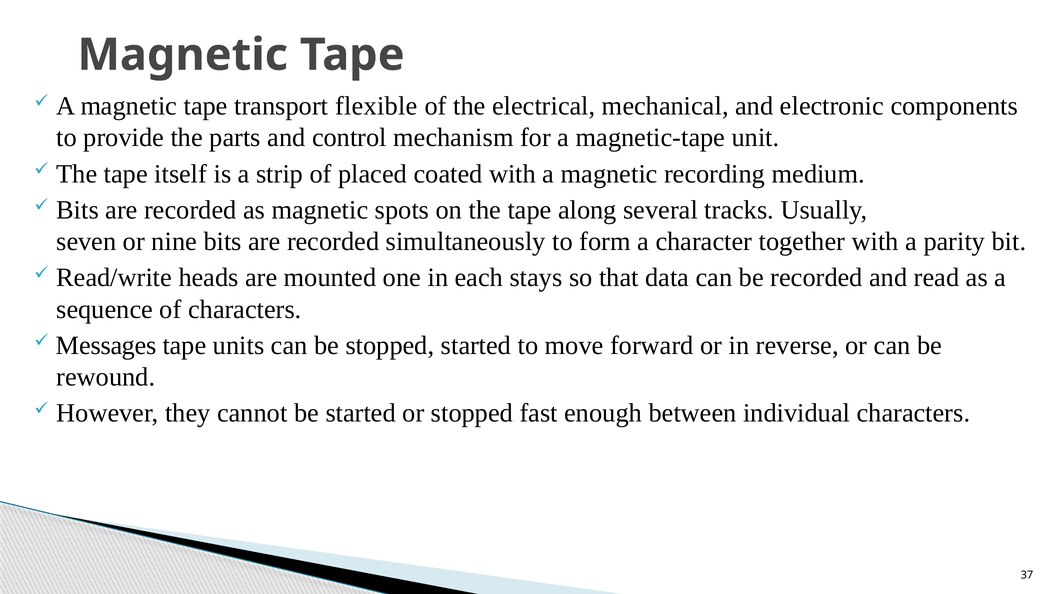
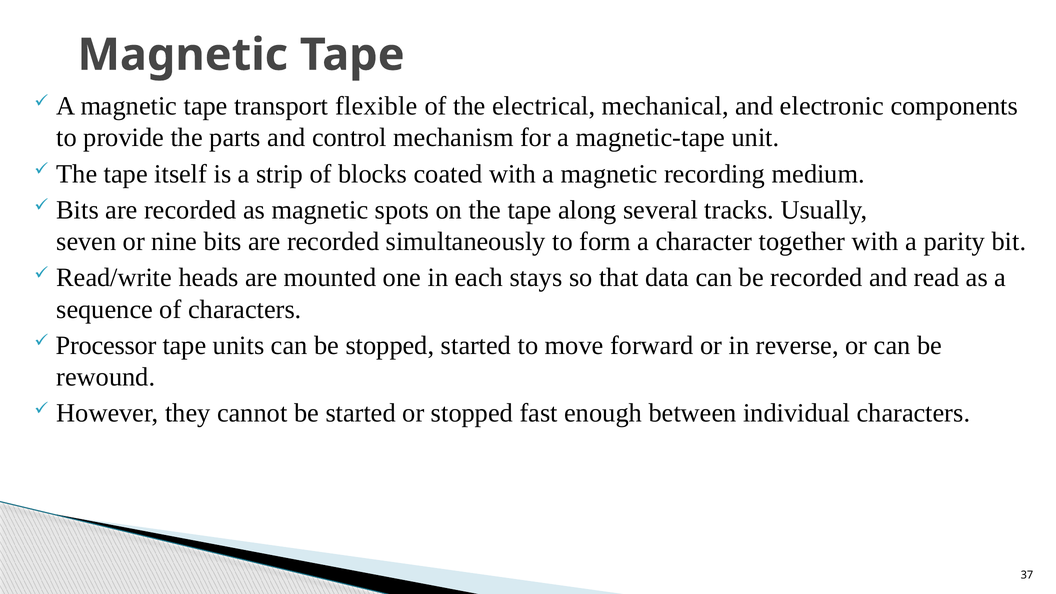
placed: placed -> blocks
Messages: Messages -> Processor
